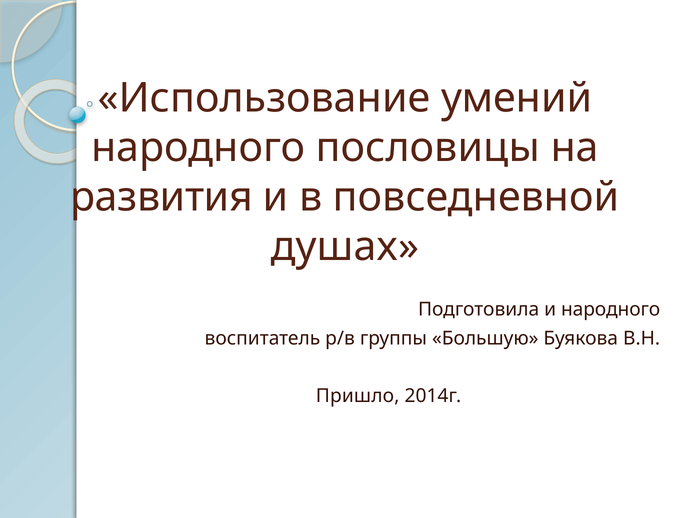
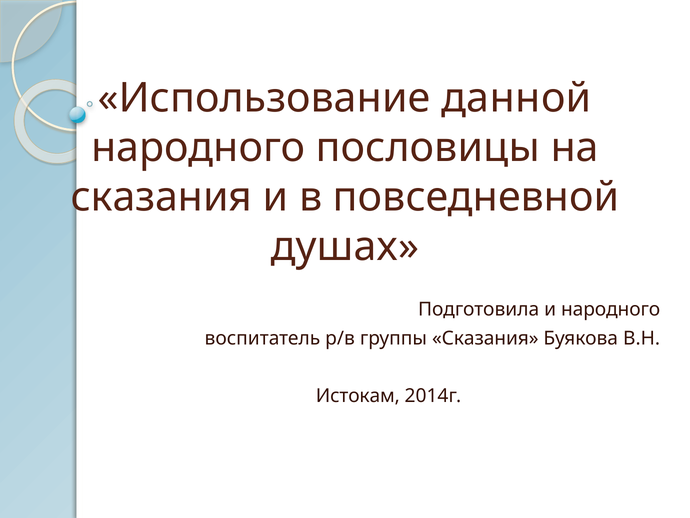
умений: умений -> данной
развития at (162, 197): развития -> сказания
группы Большую: Большую -> Сказания
Пришло: Пришло -> Истокам
